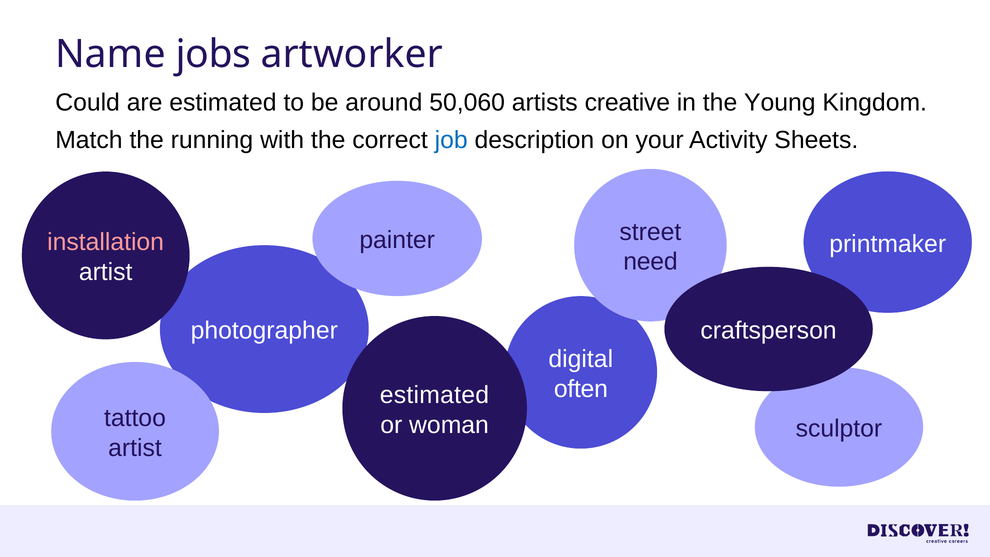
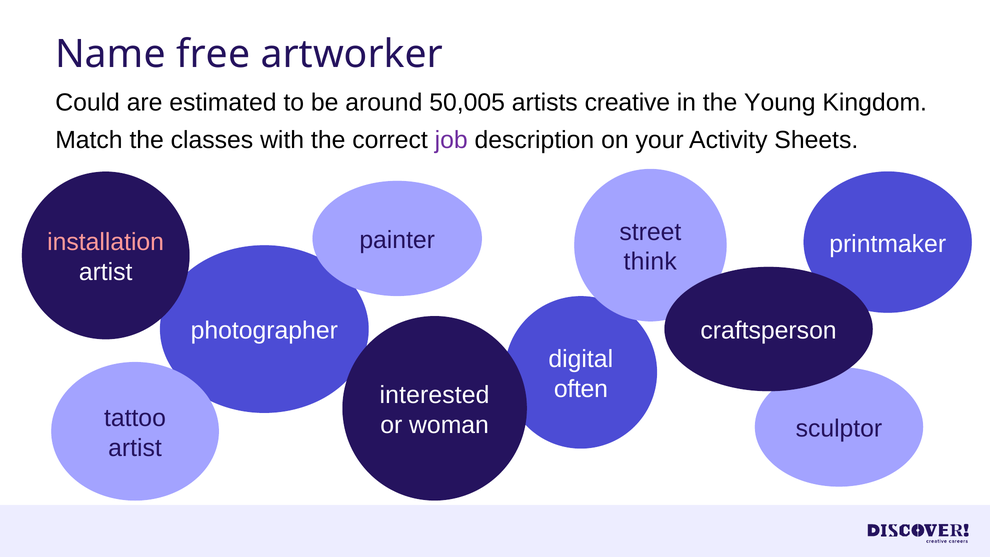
jobs: jobs -> free
50,060: 50,060 -> 50,005
running: running -> classes
job colour: blue -> purple
need: need -> think
estimated at (434, 395): estimated -> interested
